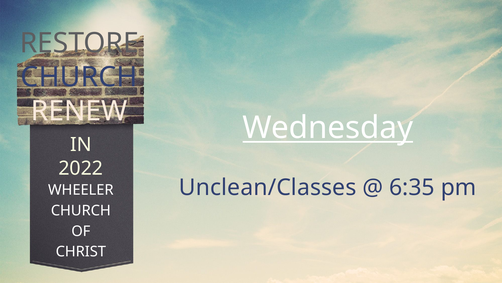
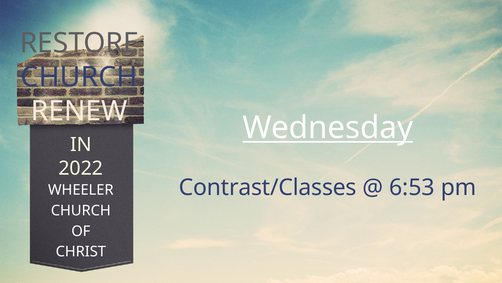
Unclean/Classes: Unclean/Classes -> Contrast/Classes
6:35: 6:35 -> 6:53
